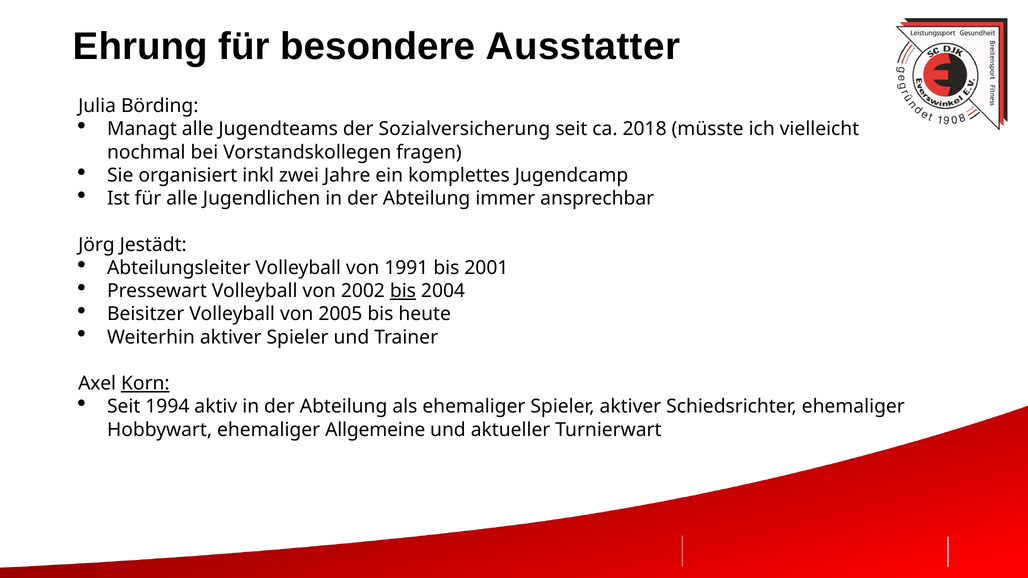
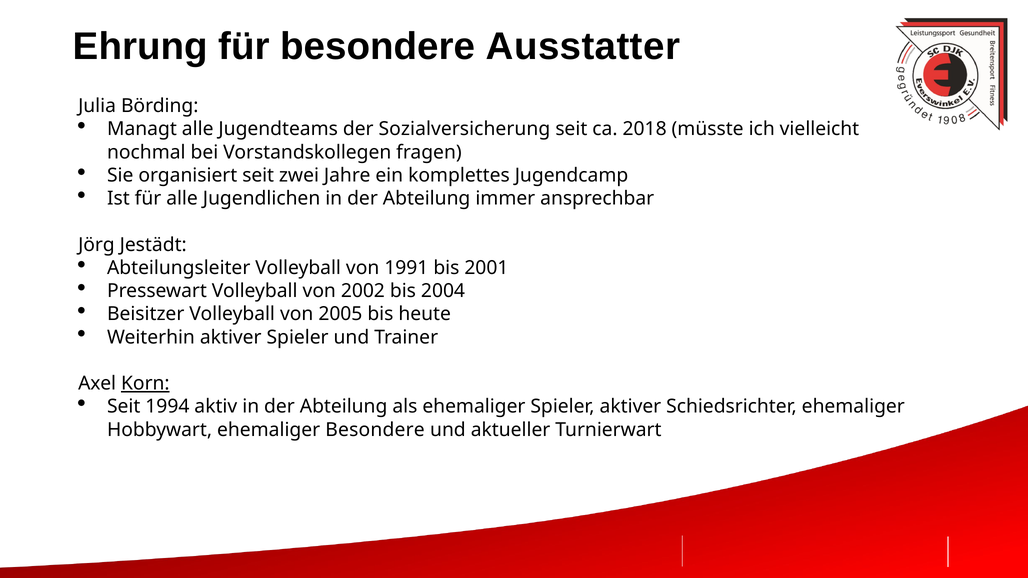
organisiert inkl: inkl -> seit
bis at (403, 291) underline: present -> none
ehemaliger Allgemeine: Allgemeine -> Besondere
